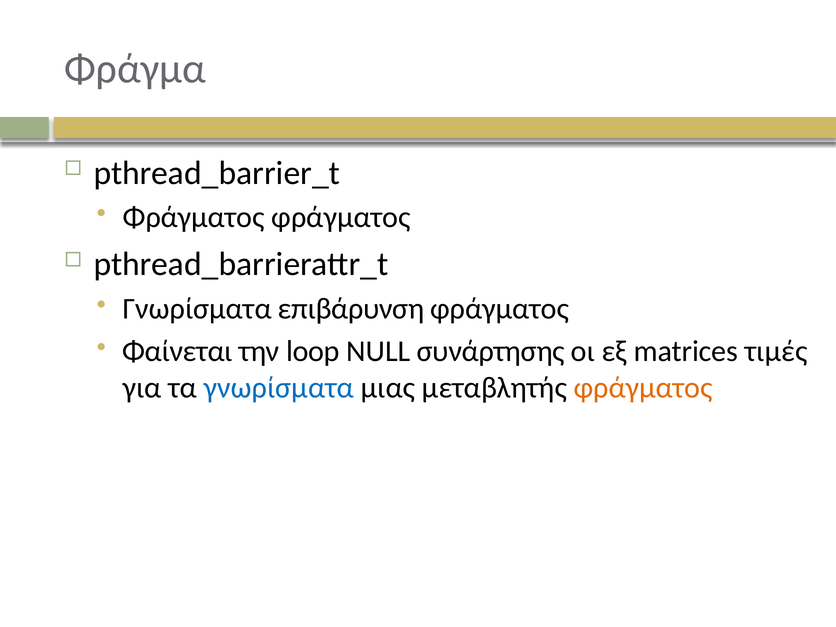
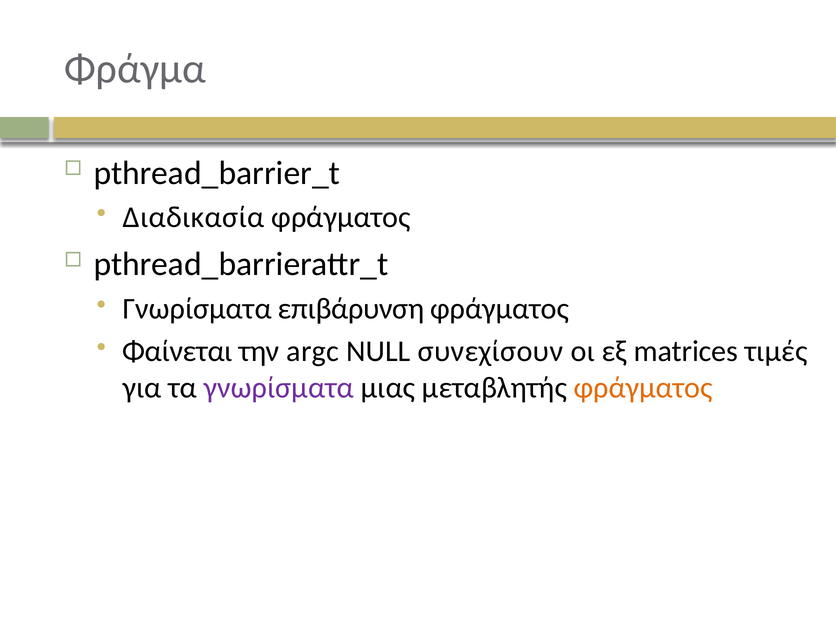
Φράγματος at (194, 218): Φράγματος -> Διαδικασία
loop: loop -> argc
συνάρτησης: συνάρτησης -> συνεχίσουν
γνωρίσματα at (279, 388) colour: blue -> purple
